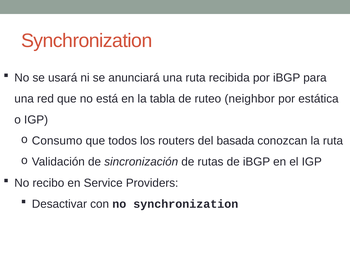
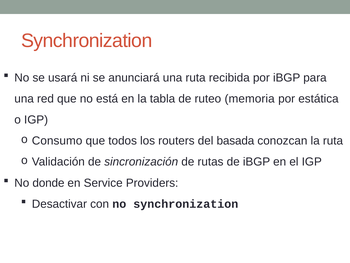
neighbor: neighbor -> memoria
recibo: recibo -> donde
